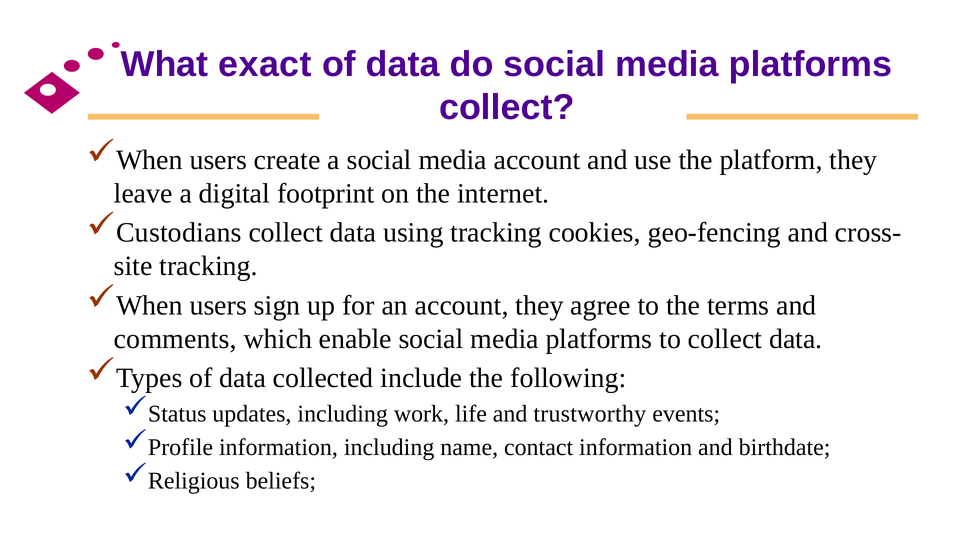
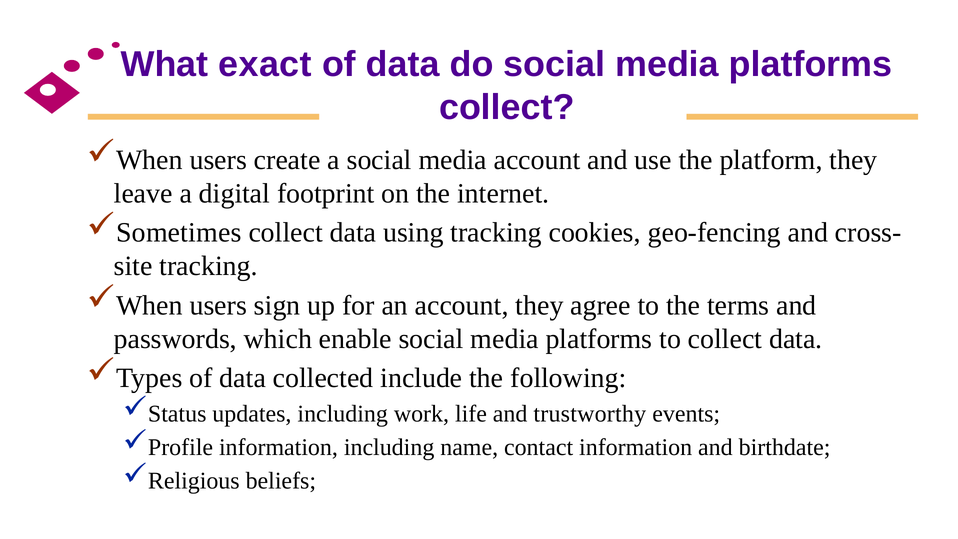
Custodians: Custodians -> Sometimes
comments: comments -> passwords
